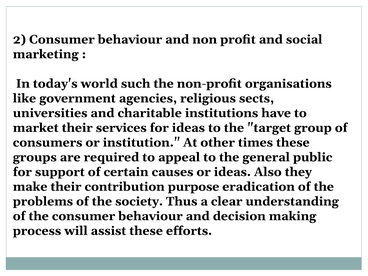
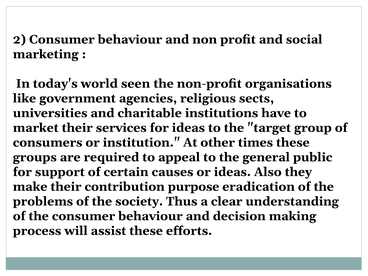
such: such -> seen
